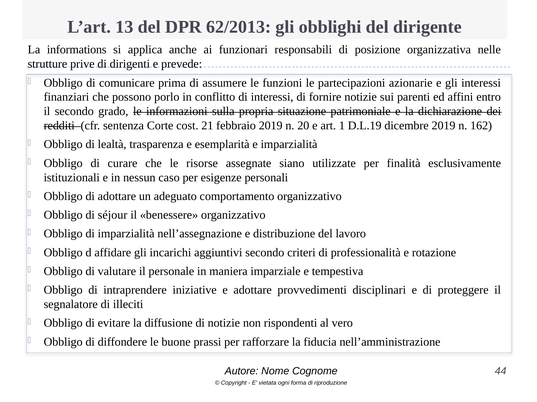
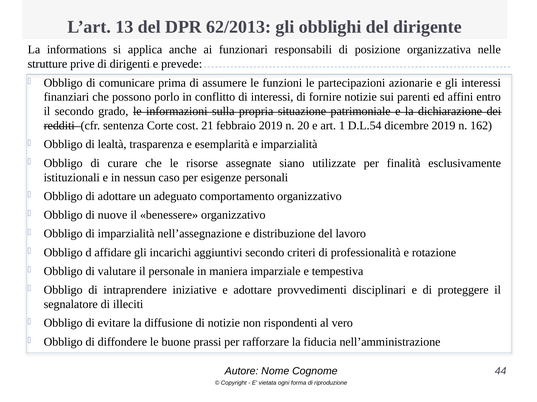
D.L.19: D.L.19 -> D.L.54
séjour: séjour -> nuove
